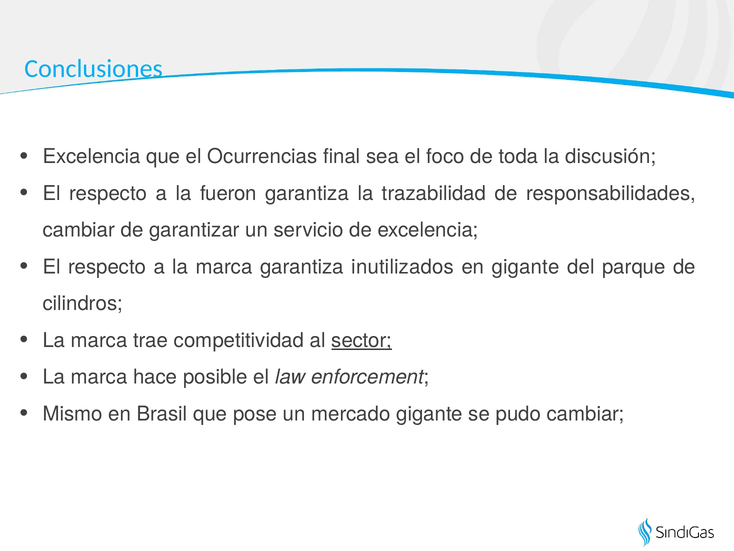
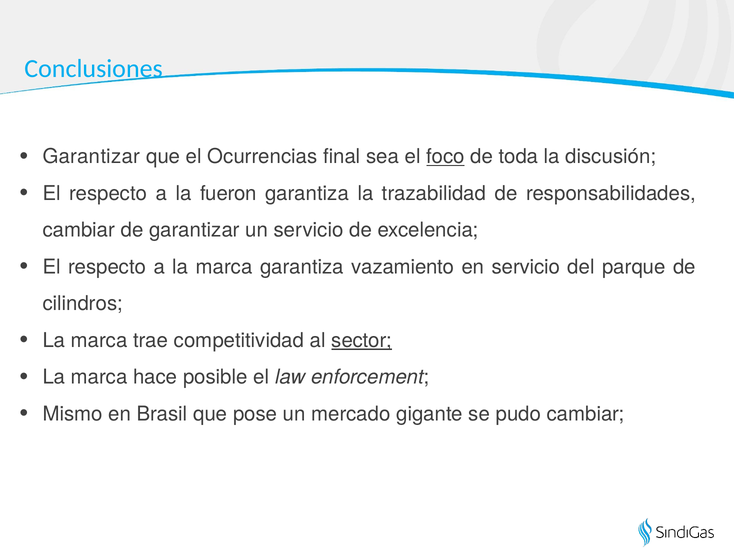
Excelencia at (92, 157): Excelencia -> Garantizar
foco underline: none -> present
inutilizados: inutilizados -> vazamiento
en gigante: gigante -> servicio
